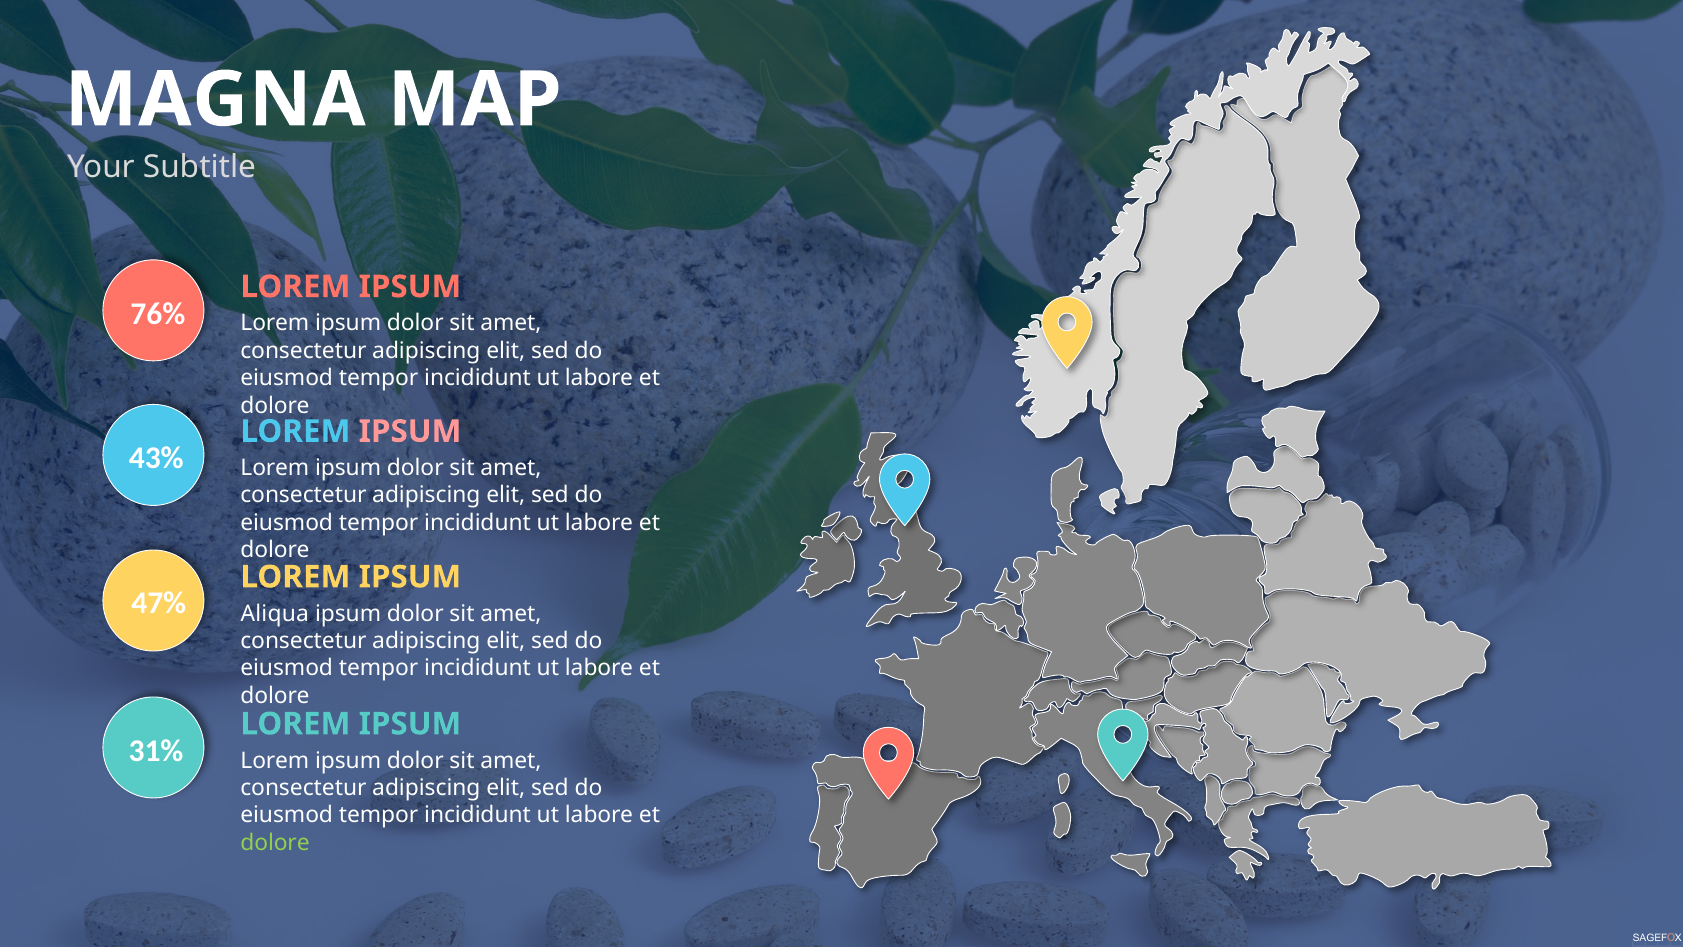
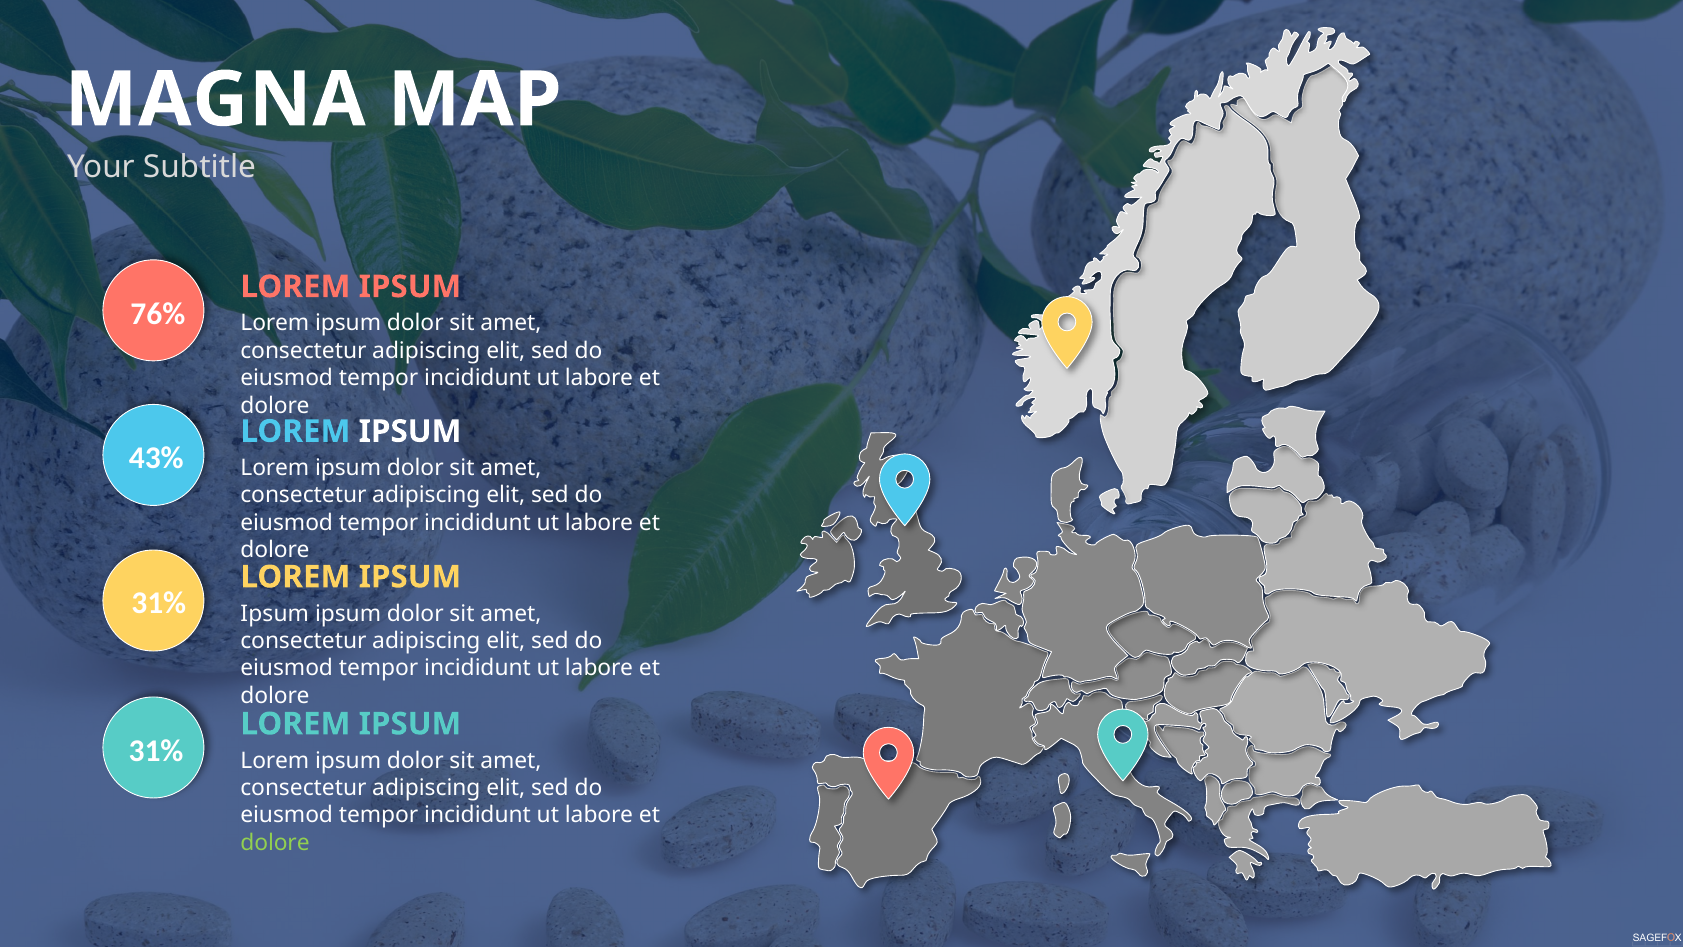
IPSUM at (410, 431) colour: pink -> white
47% at (159, 603): 47% -> 31%
Aliqua at (275, 613): Aliqua -> Ipsum
